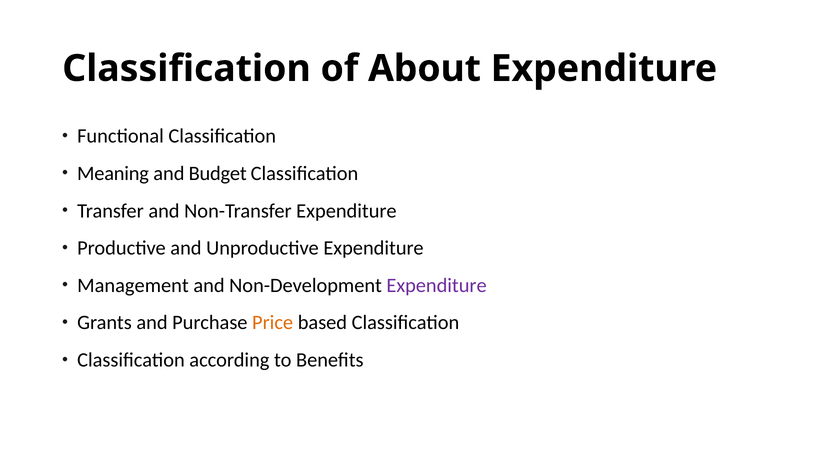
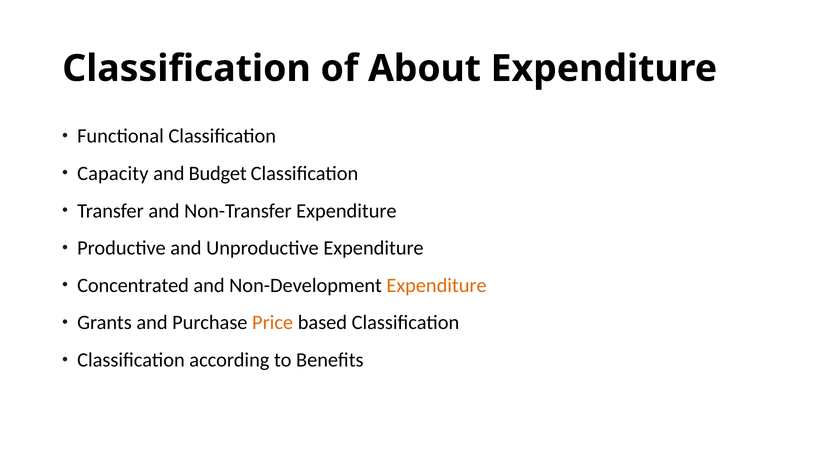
Meaning: Meaning -> Capacity
Management: Management -> Concentrated
Expenditure at (437, 285) colour: purple -> orange
